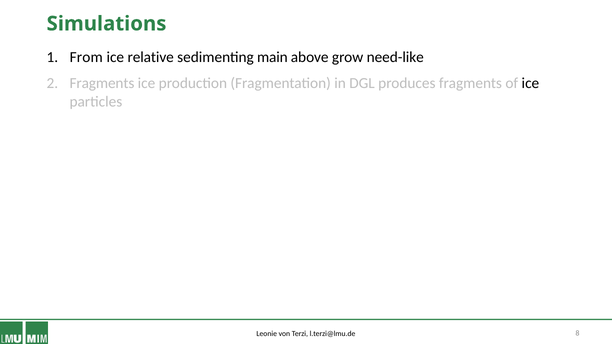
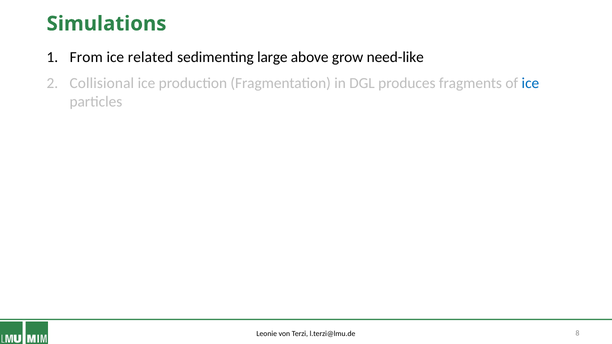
relative: relative -> related
main: main -> large
Fragments at (102, 83): Fragments -> Collisional
ice at (530, 83) colour: black -> blue
